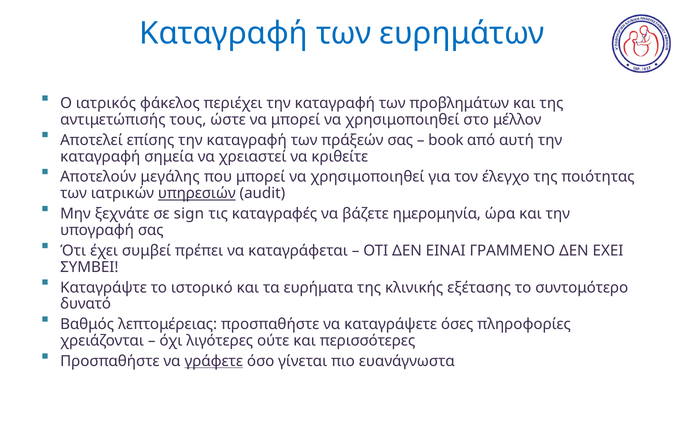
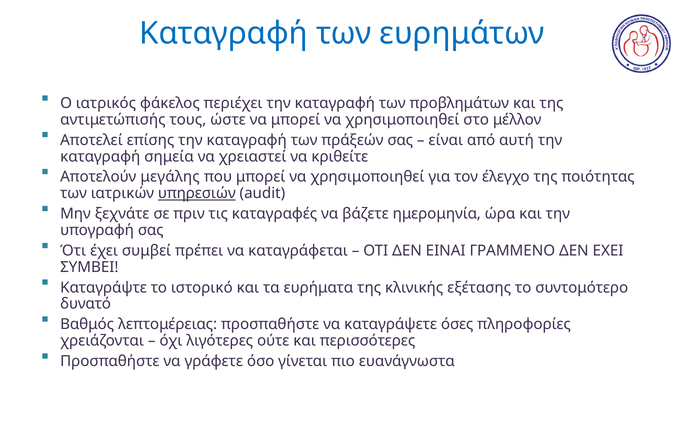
book: book -> είναι
sign: sign -> πριν
γράφετε underline: present -> none
